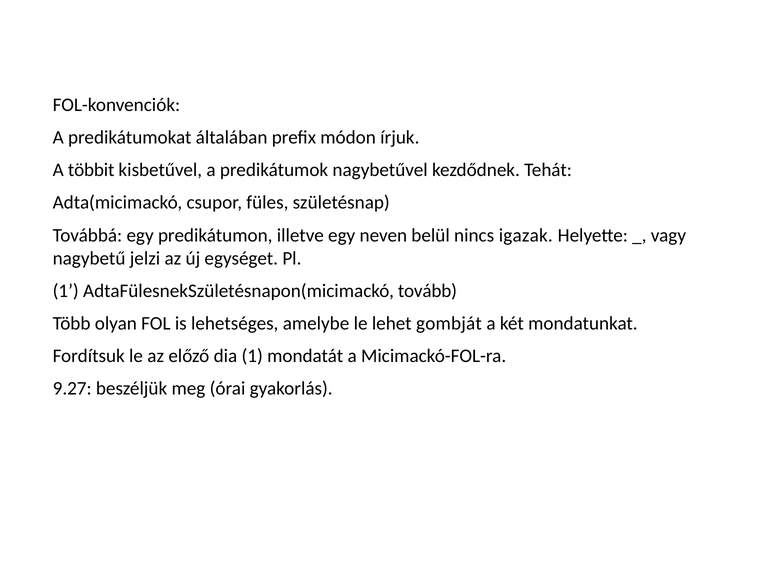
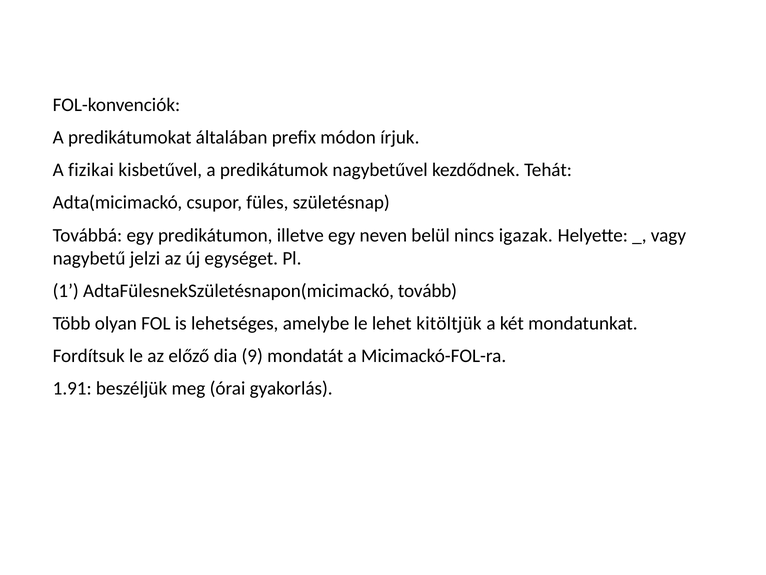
többit: többit -> fizikai
gombját: gombját -> kitöltjük
dia 1: 1 -> 9
9.27: 9.27 -> 1.91
